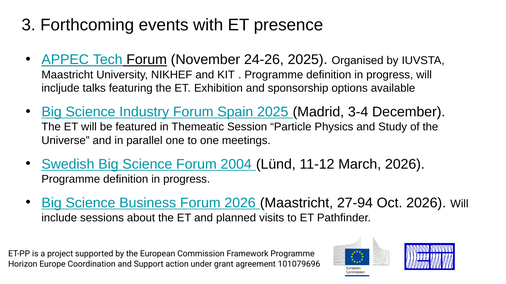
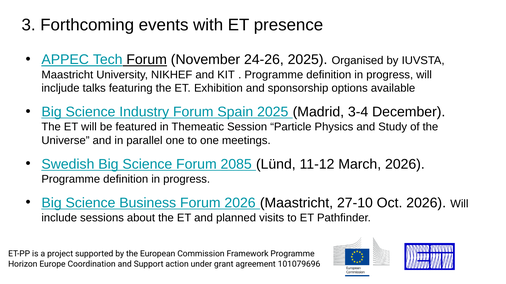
2004: 2004 -> 2085
27-94: 27-94 -> 27-10
